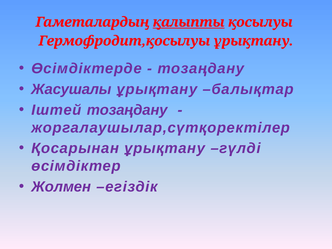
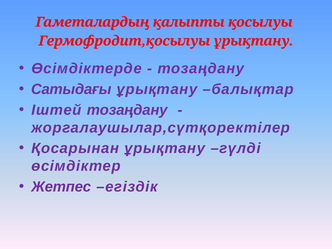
қалыпты underline: present -> none
Жасушалы: Жасушалы -> Сатыдағы
Жолмен: Жолмен -> Жетпес
